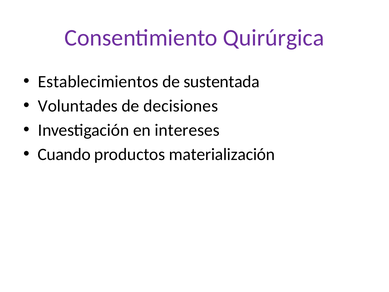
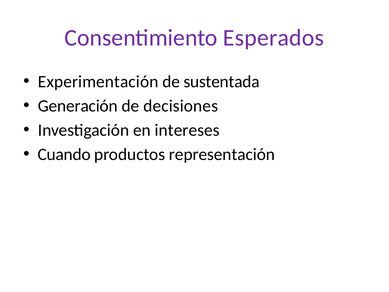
Quirúrgica: Quirúrgica -> Esperados
Establecimientos: Establecimientos -> Experimentación
Voluntades: Voluntades -> Generación
materialización: materialización -> representación
